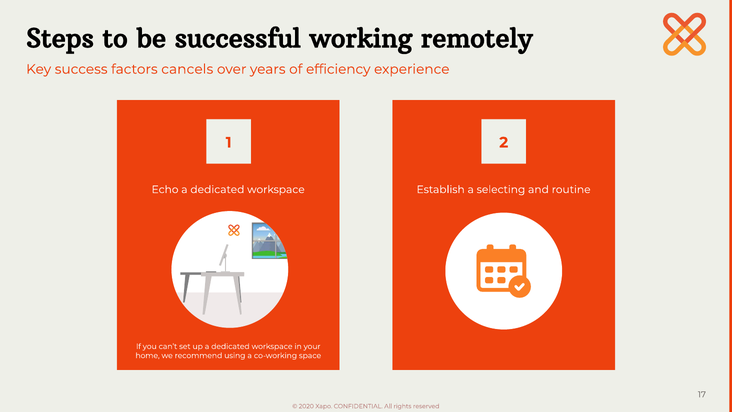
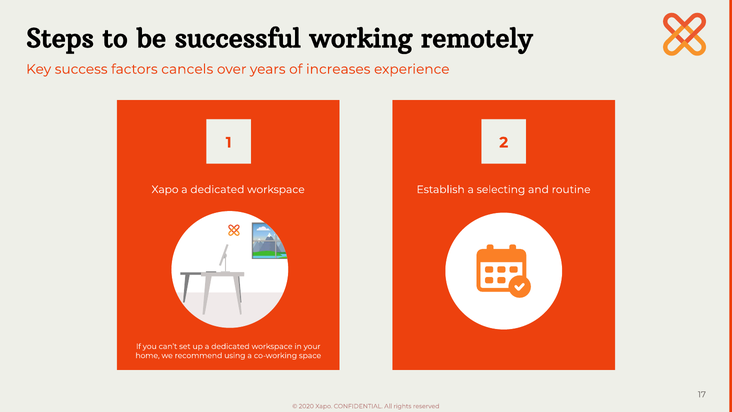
efficiency: efficiency -> increases
Echo at (165, 189): Echo -> Xapo
